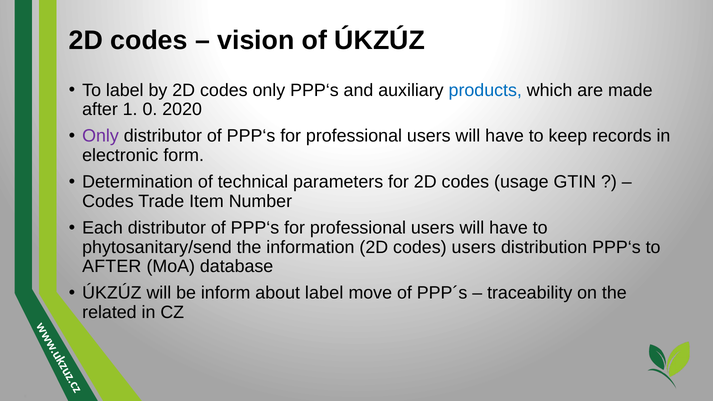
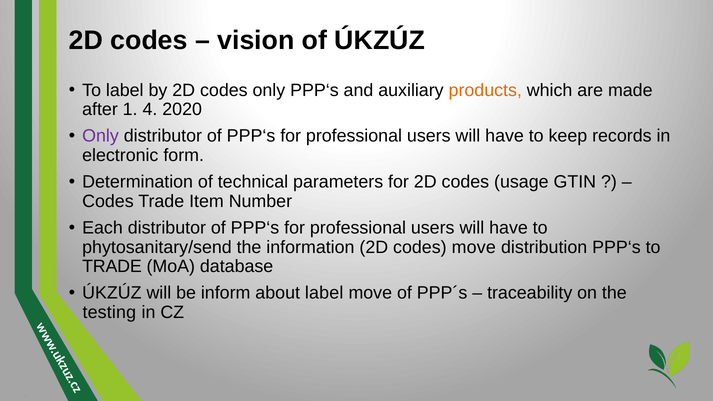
products colour: blue -> orange
0: 0 -> 4
codes users: users -> move
AFTER at (112, 266): AFTER -> TRADE
related: related -> testing
